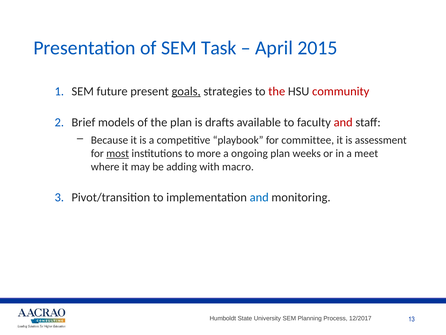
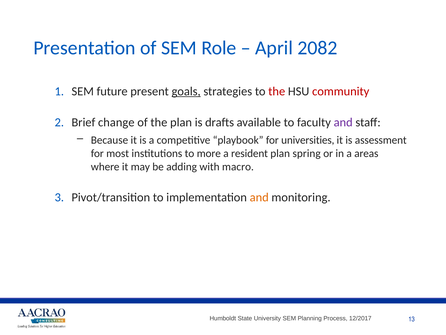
Task: Task -> Role
2015: 2015 -> 2082
models: models -> change
and at (343, 122) colour: red -> purple
committee: committee -> universities
most underline: present -> none
ongoing: ongoing -> resident
weeks: weeks -> spring
meet: meet -> areas
and at (259, 197) colour: blue -> orange
